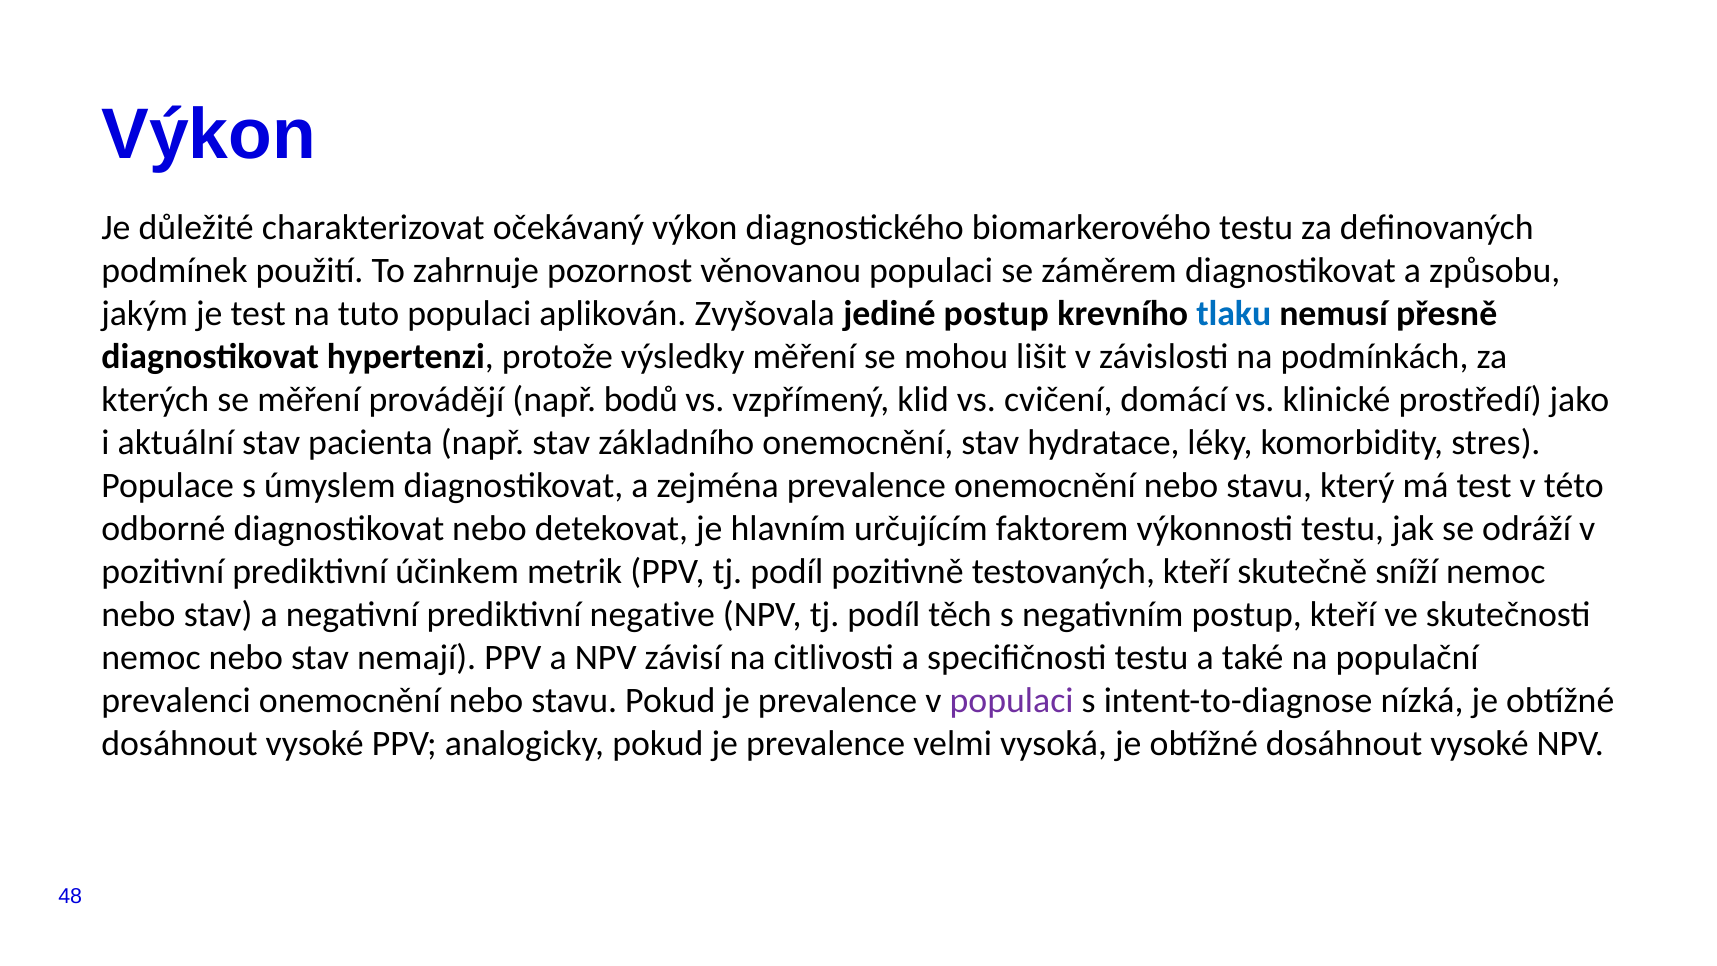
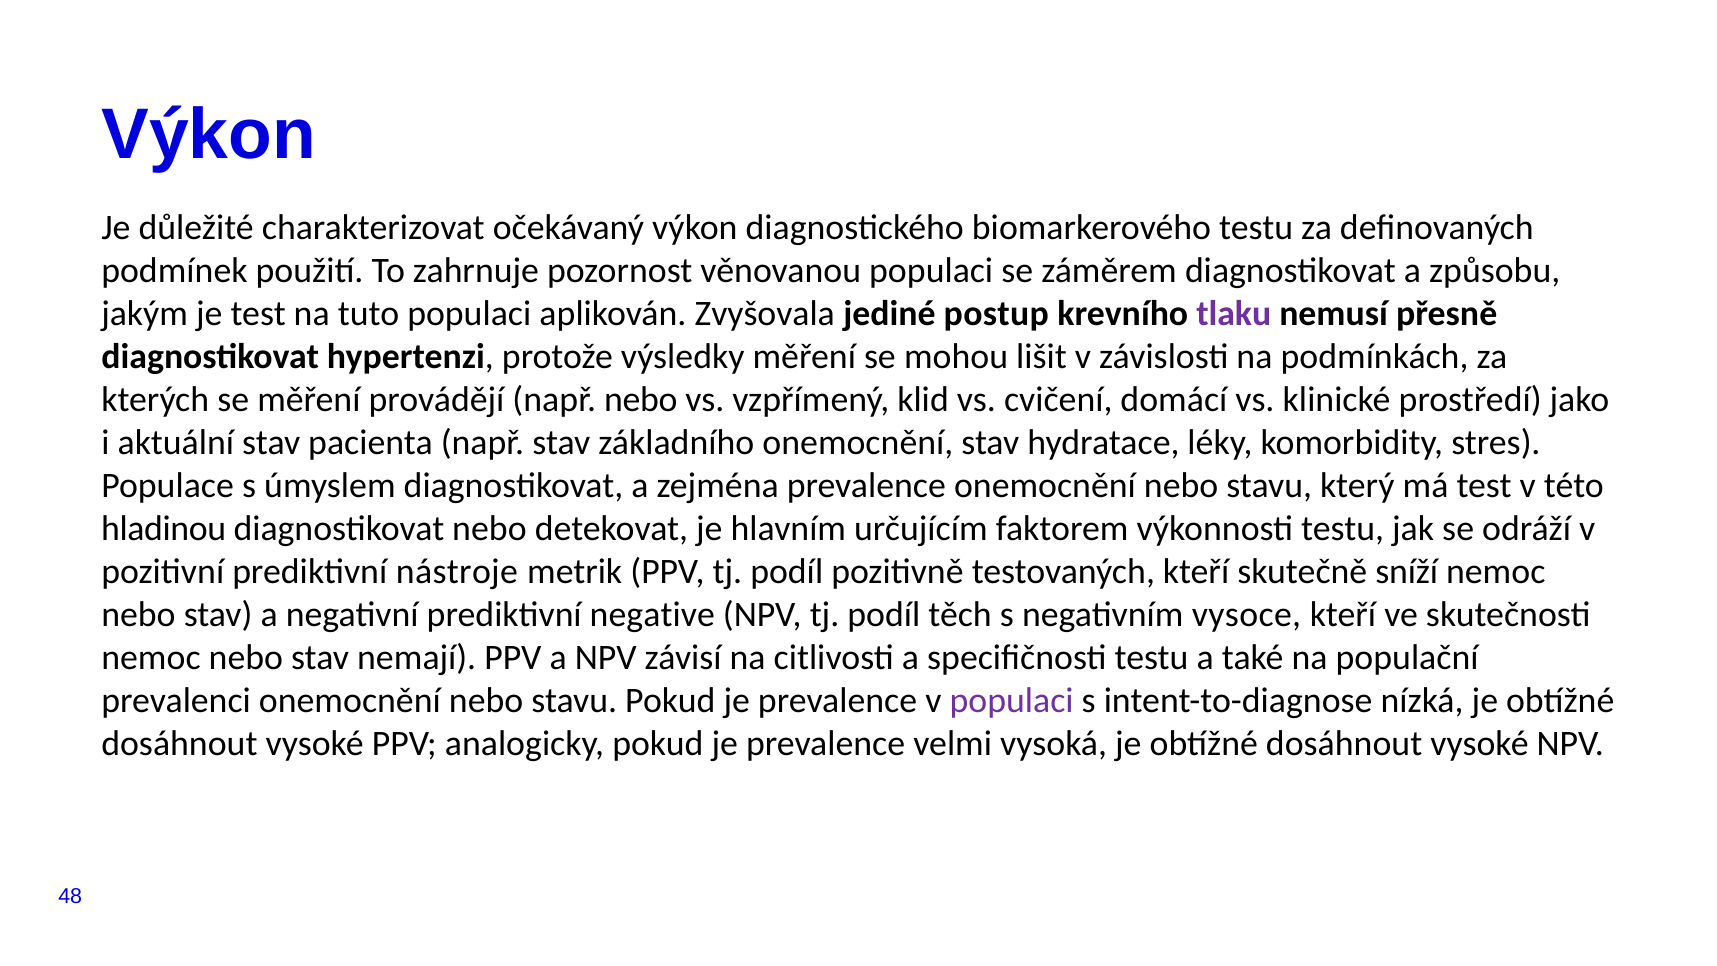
tlaku colour: blue -> purple
např bodů: bodů -> nebo
odborné: odborné -> hladinou
účinkem: účinkem -> nástroje
negativním postup: postup -> vysoce
